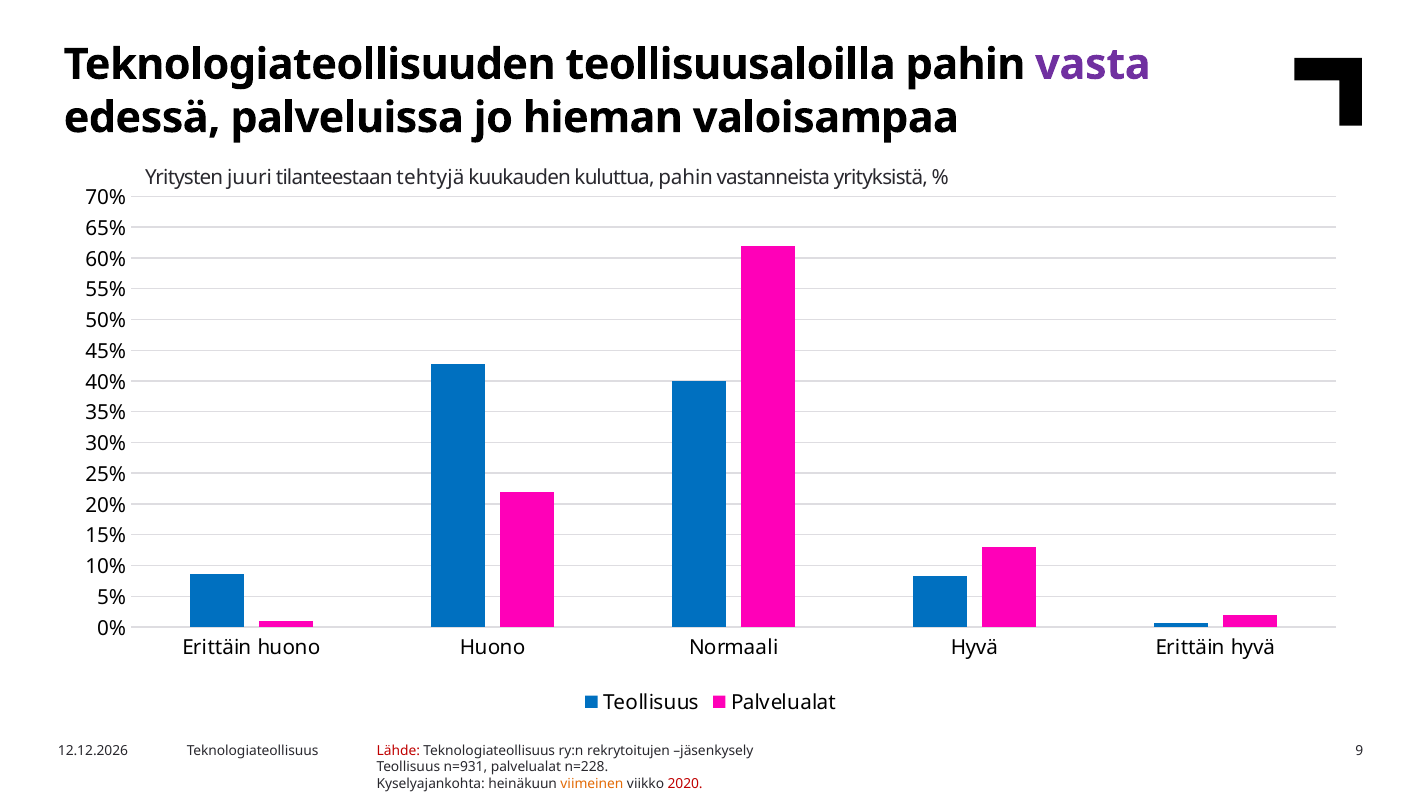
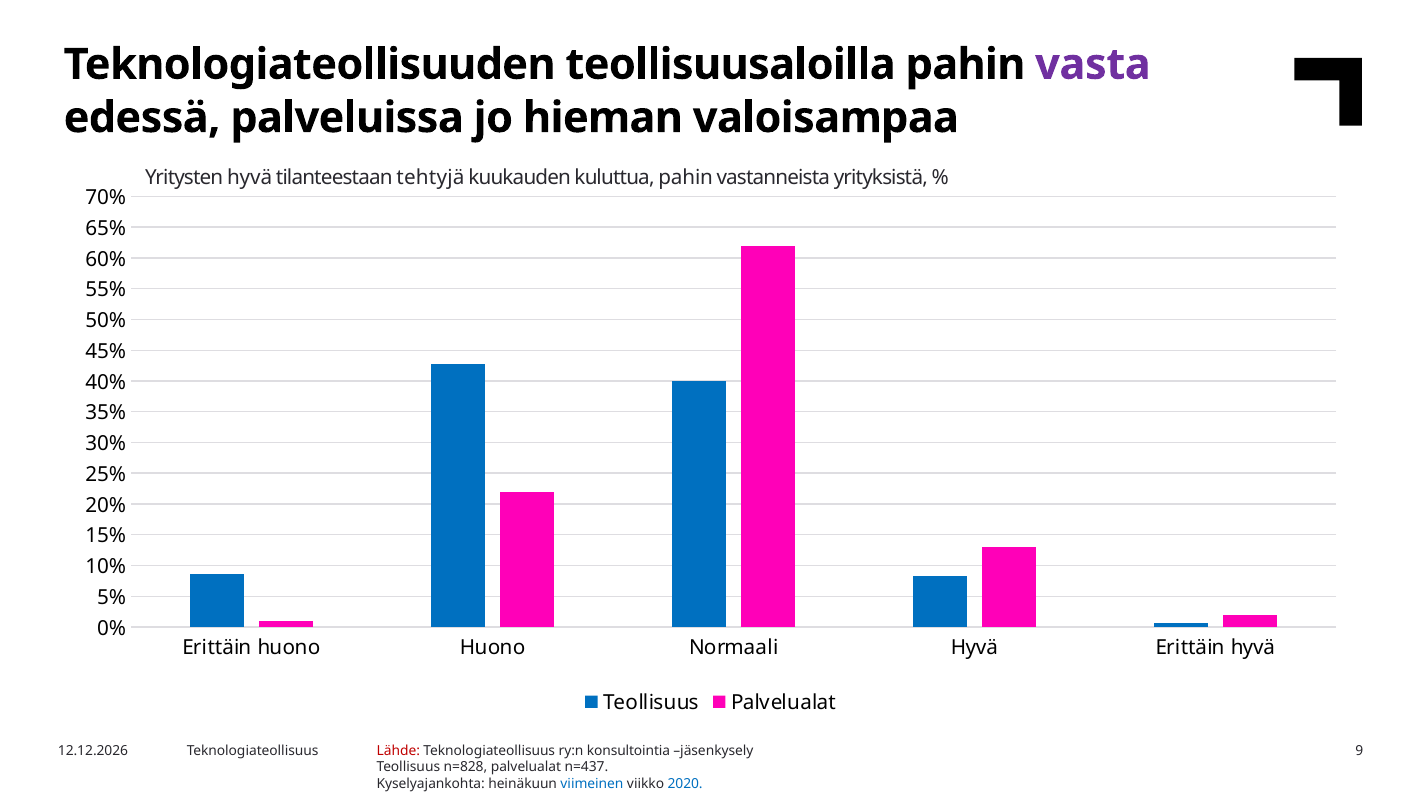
Yritysten juuri: juuri -> hyvä
rekrytoitujen: rekrytoitujen -> konsultointia
n=931: n=931 -> n=828
n=228: n=228 -> n=437
viimeinen colour: orange -> blue
2020 colour: red -> blue
